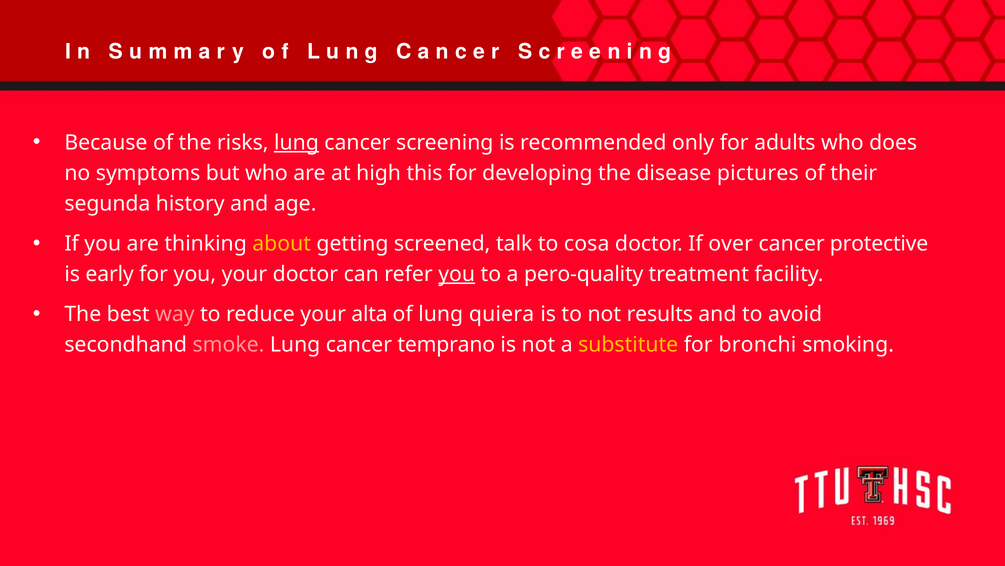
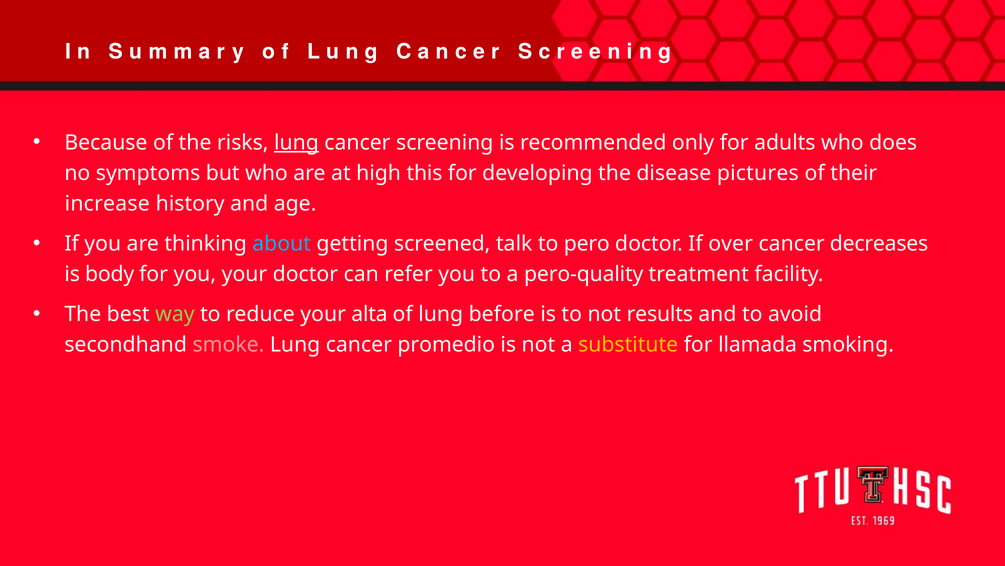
segunda: segunda -> increase
about colour: yellow -> light blue
cosa: cosa -> pero
protective: protective -> decreases
early: early -> body
you at (457, 274) underline: present -> none
way colour: pink -> light green
quiera: quiera -> before
temprano: temprano -> promedio
bronchi: bronchi -> llamada
